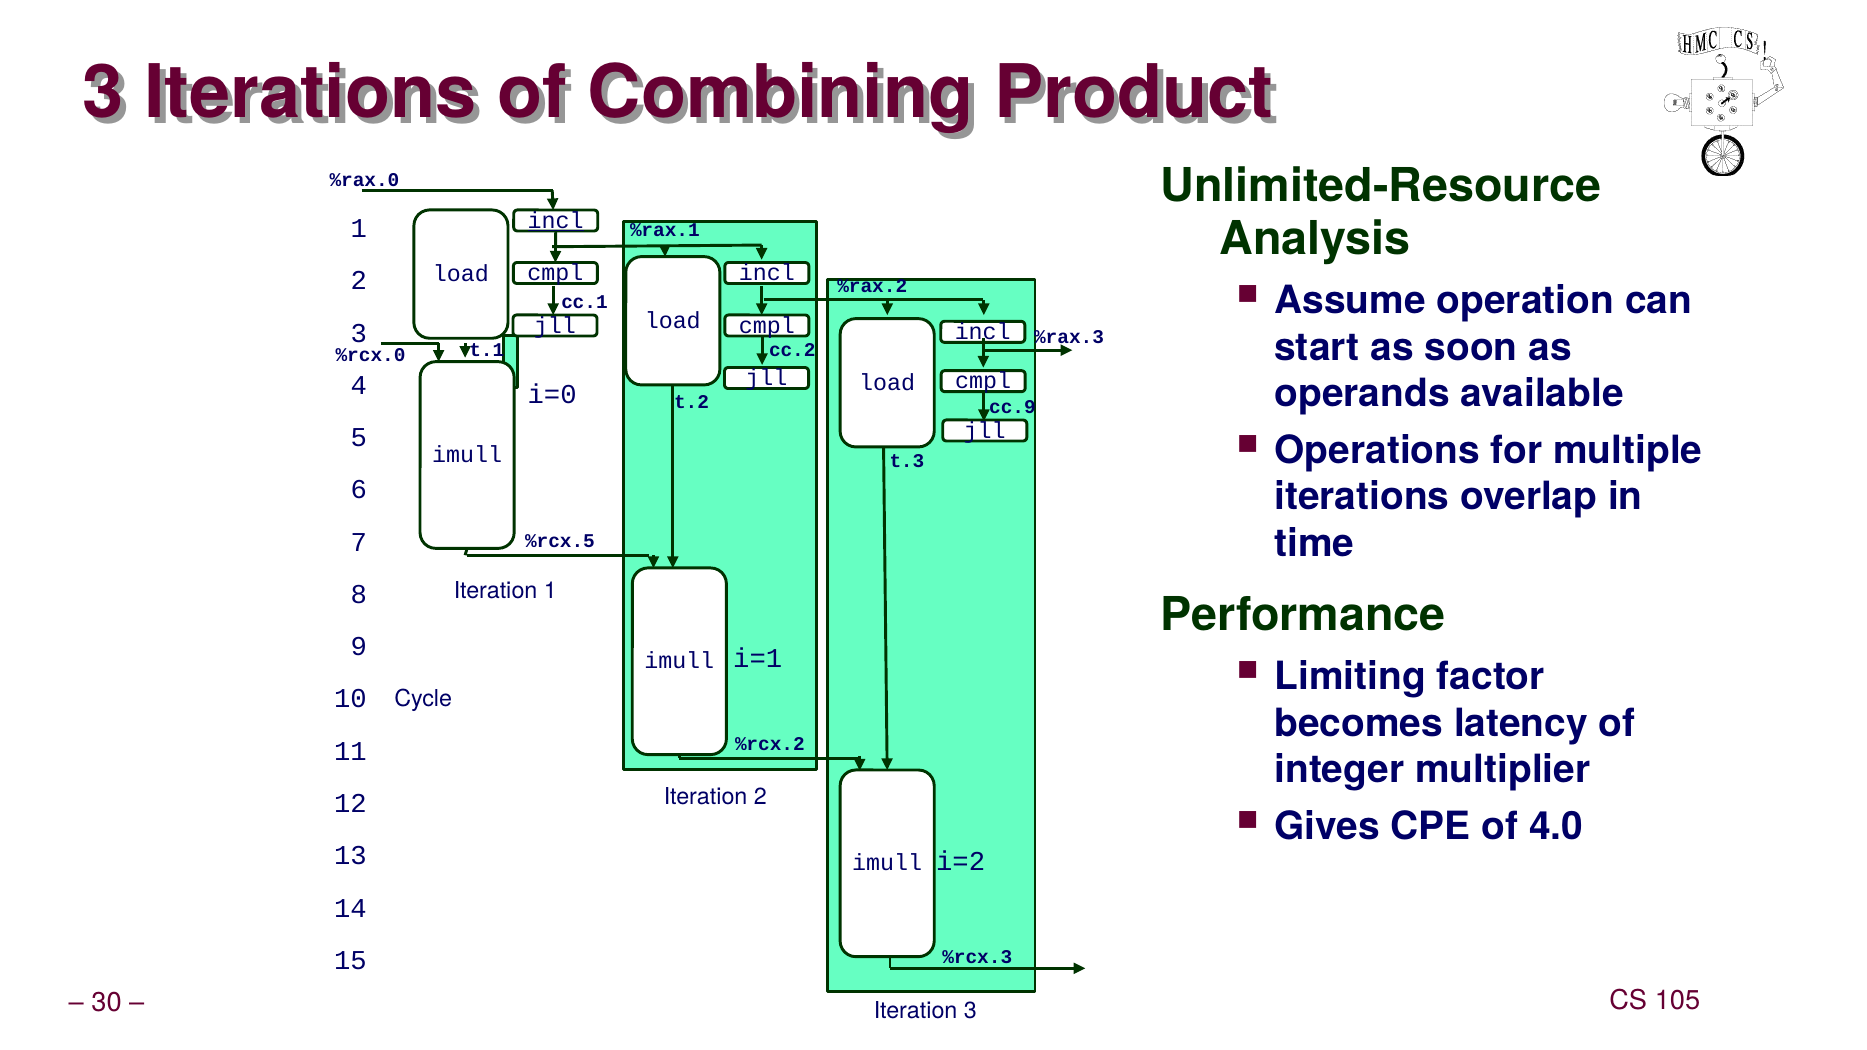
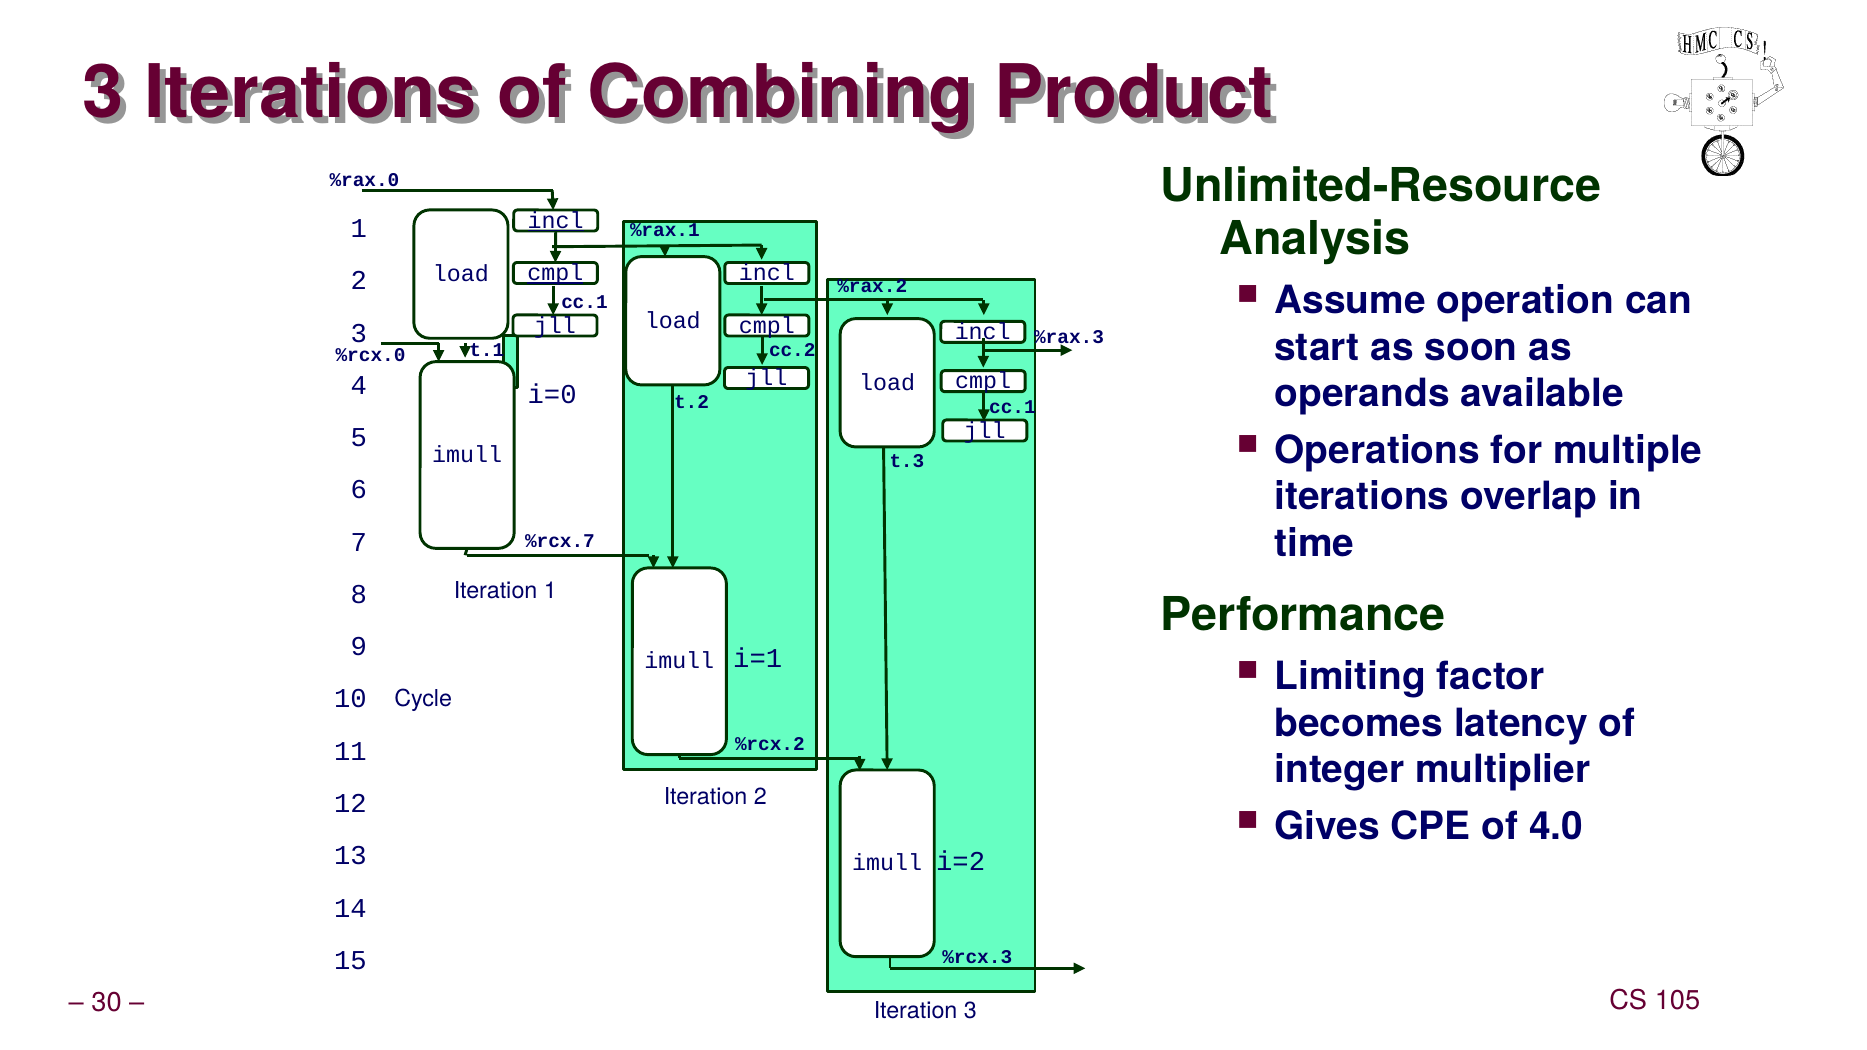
cmpl at (555, 273) underline: none -> present
cc.9 at (1012, 407): cc.9 -> cc.1
%rcx.5: %rcx.5 -> %rcx.7
